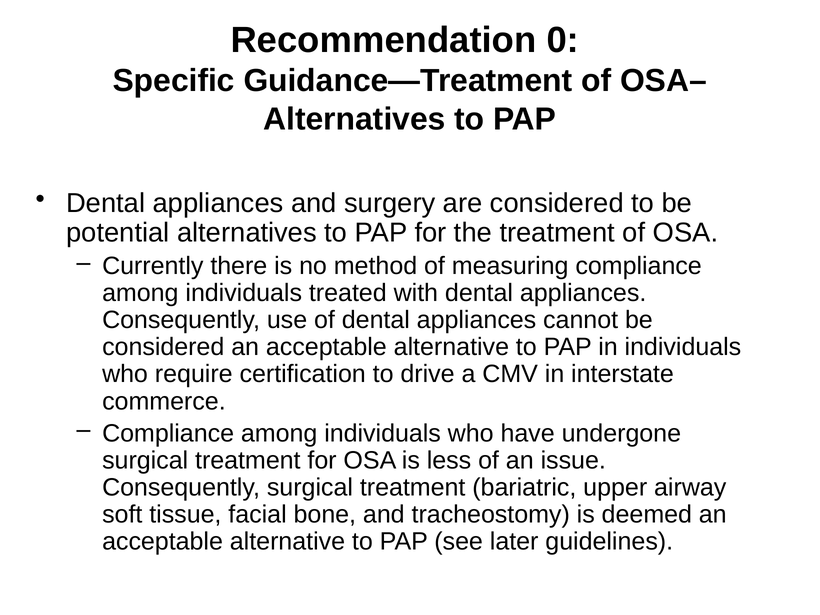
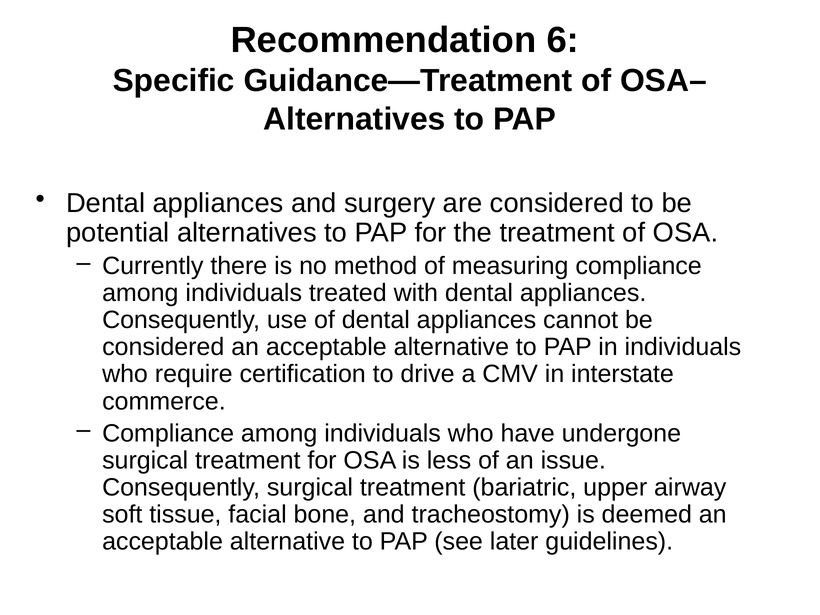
0: 0 -> 6
